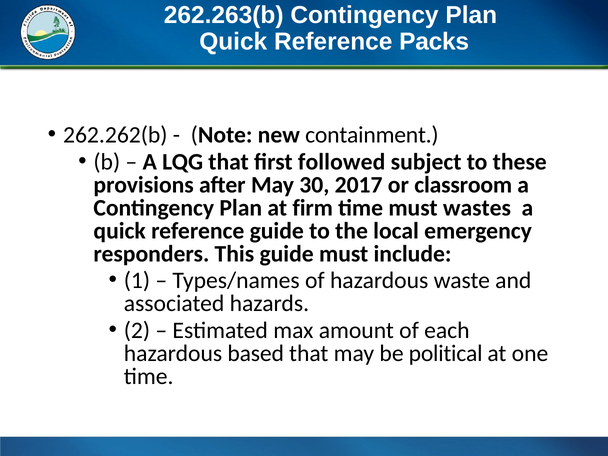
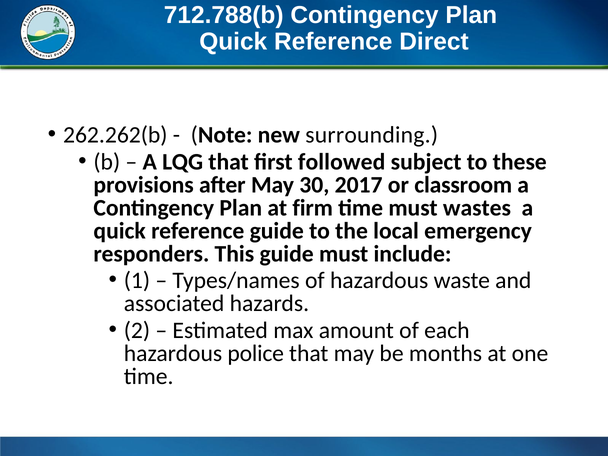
262.263(b: 262.263(b -> 712.788(b
Packs: Packs -> Direct
containment: containment -> surrounding
based: based -> police
political: political -> months
